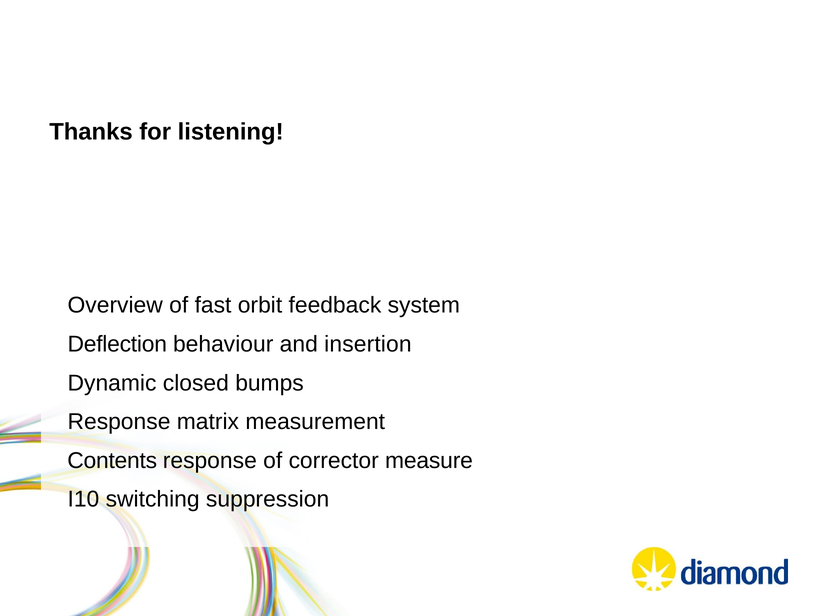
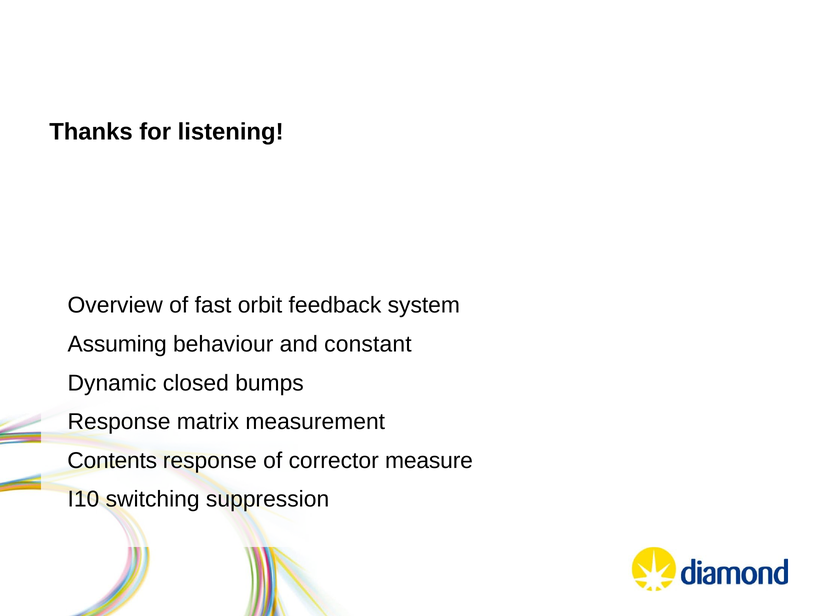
Deflection: Deflection -> Assuming
insertion: insertion -> constant
